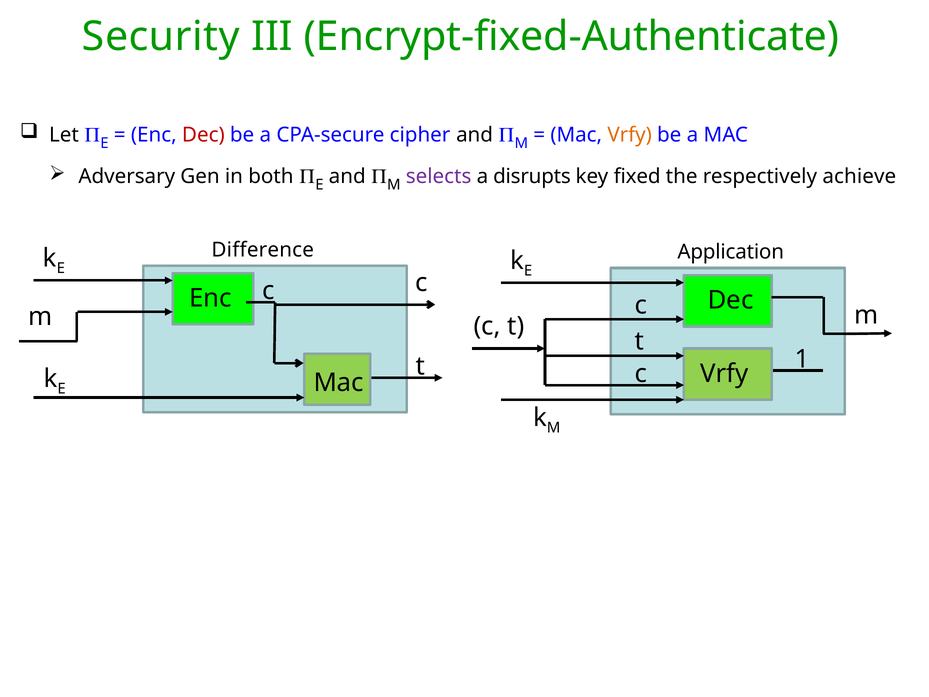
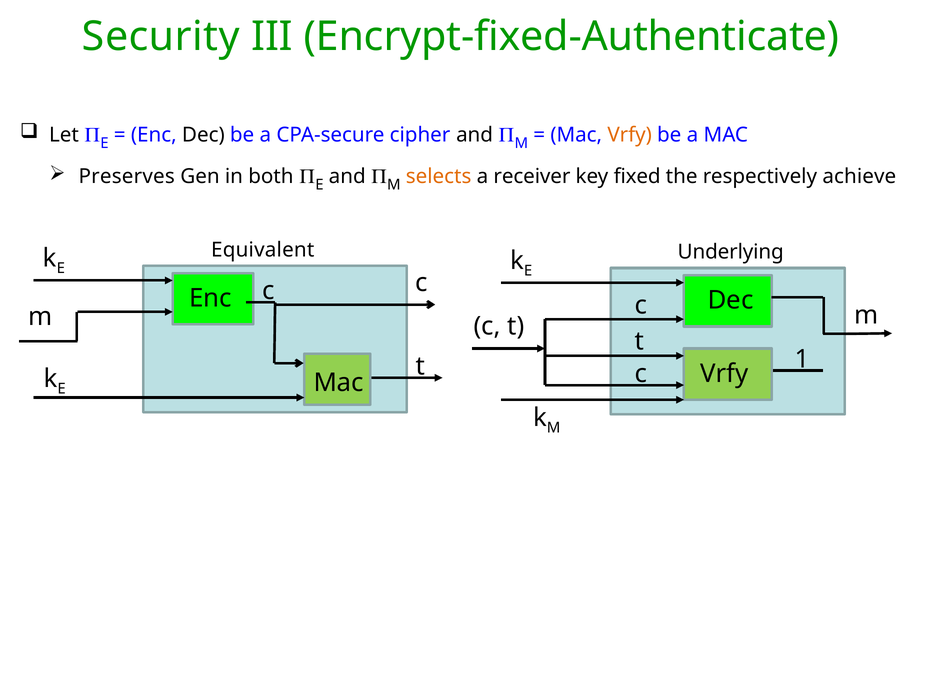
Dec at (203, 135) colour: red -> black
Adversary: Adversary -> Preserves
selects colour: purple -> orange
disrupts: disrupts -> receiver
Difference: Difference -> Equivalent
Application: Application -> Underlying
